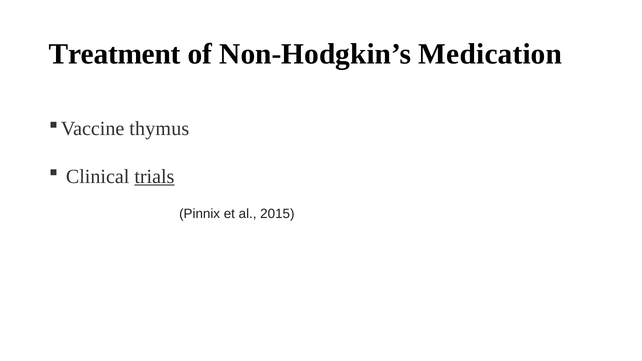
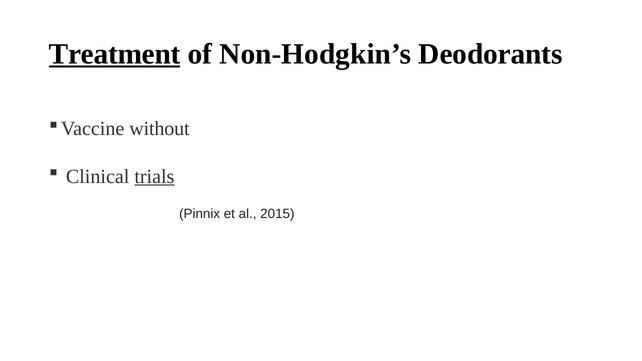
Treatment underline: none -> present
Medication: Medication -> Deodorants
thymus: thymus -> without
